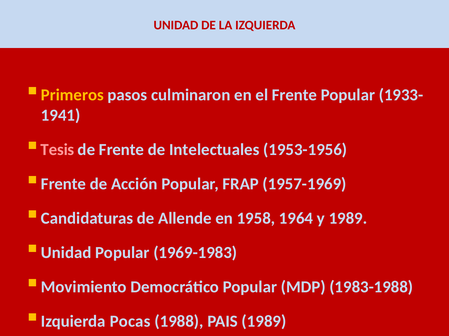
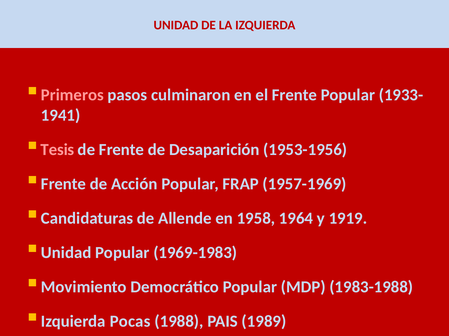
Primeros colour: yellow -> pink
Intelectuales: Intelectuales -> Desaparición
y 1989: 1989 -> 1919
